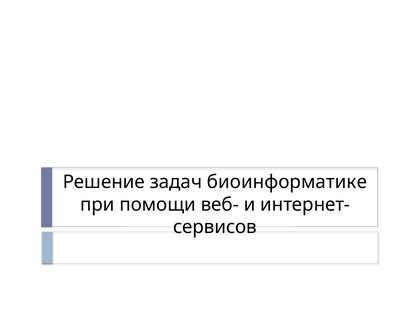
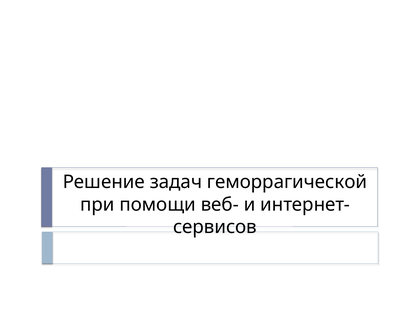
биоинформатике: биоинформатике -> геморрагической
